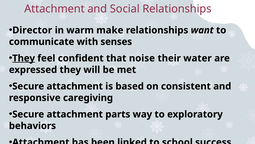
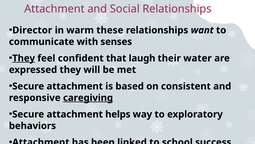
make: make -> these
noise: noise -> laugh
caregiving underline: none -> present
parts: parts -> helps
